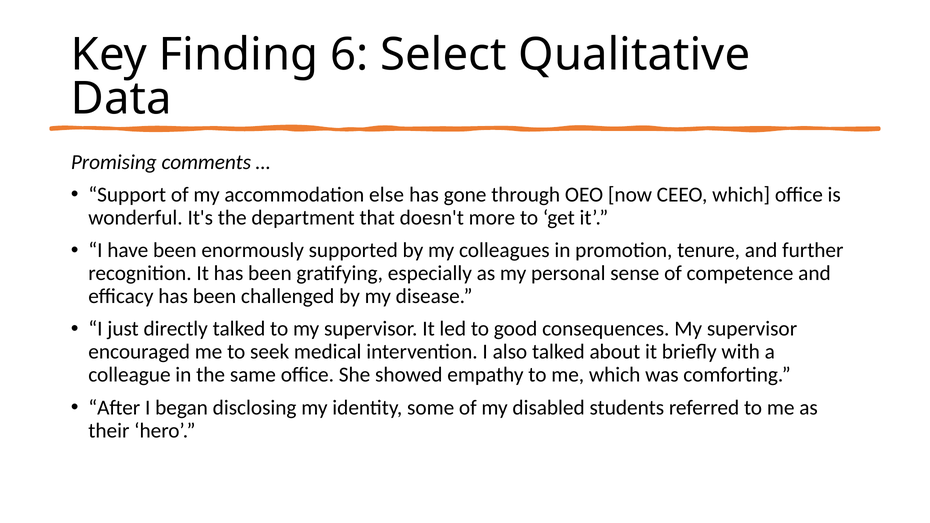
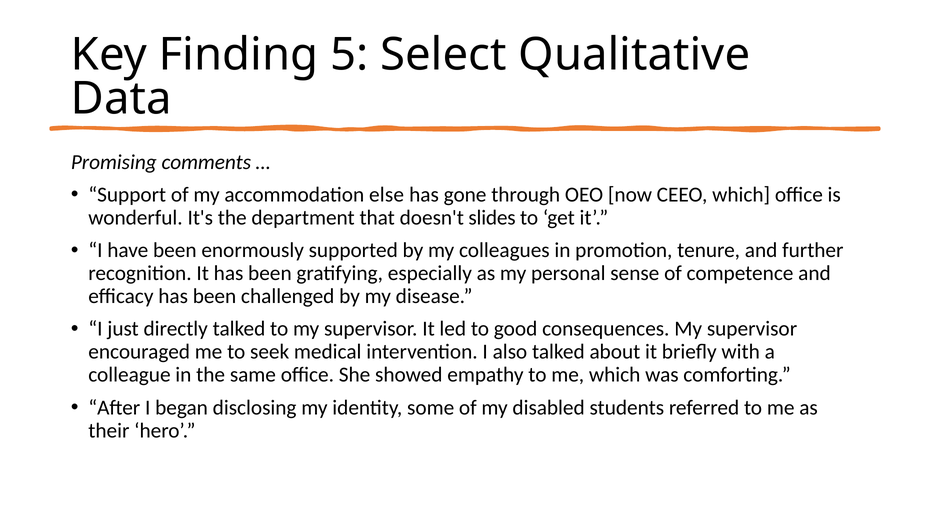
6: 6 -> 5
more: more -> slides
